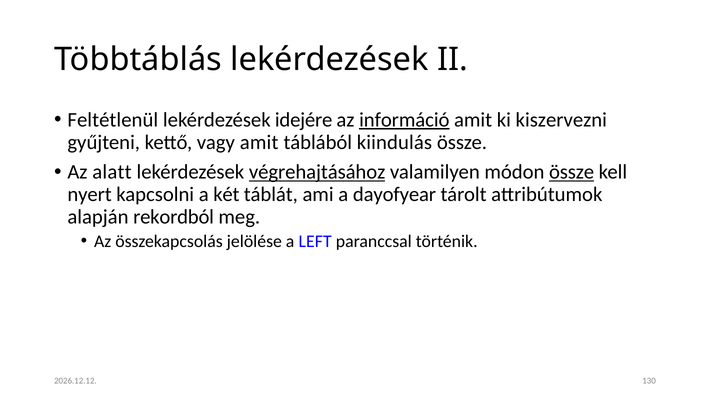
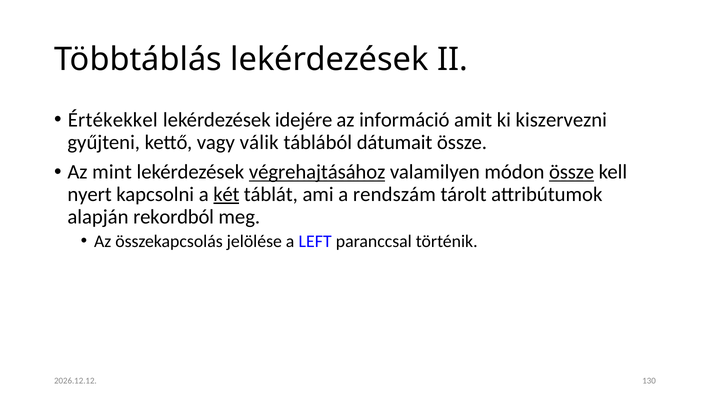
Feltétlenül: Feltétlenül -> Értékekkel
információ underline: present -> none
vagy amit: amit -> válik
kiindulás: kiindulás -> dátumait
alatt: alatt -> mint
két underline: none -> present
dayofyear: dayofyear -> rendszám
